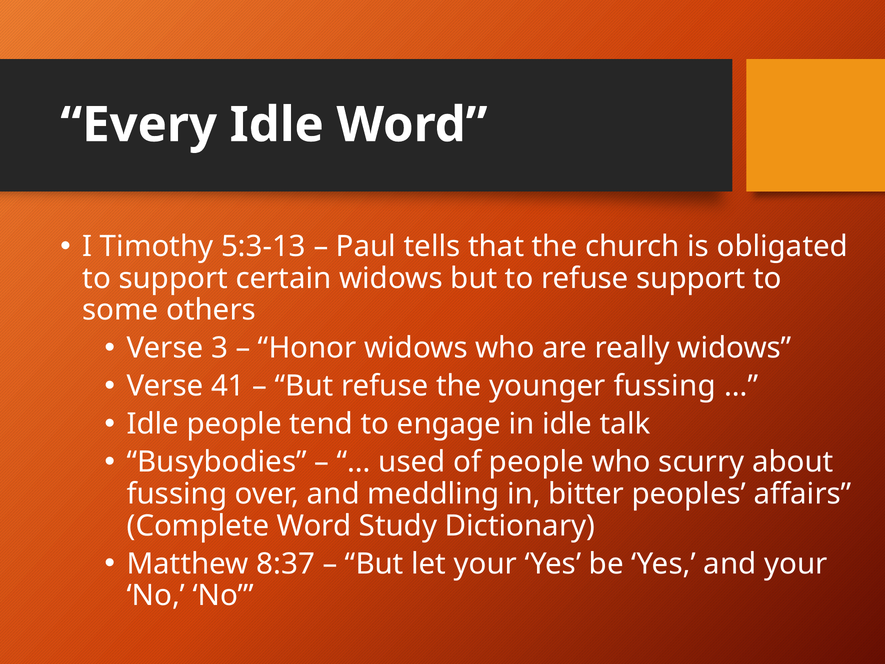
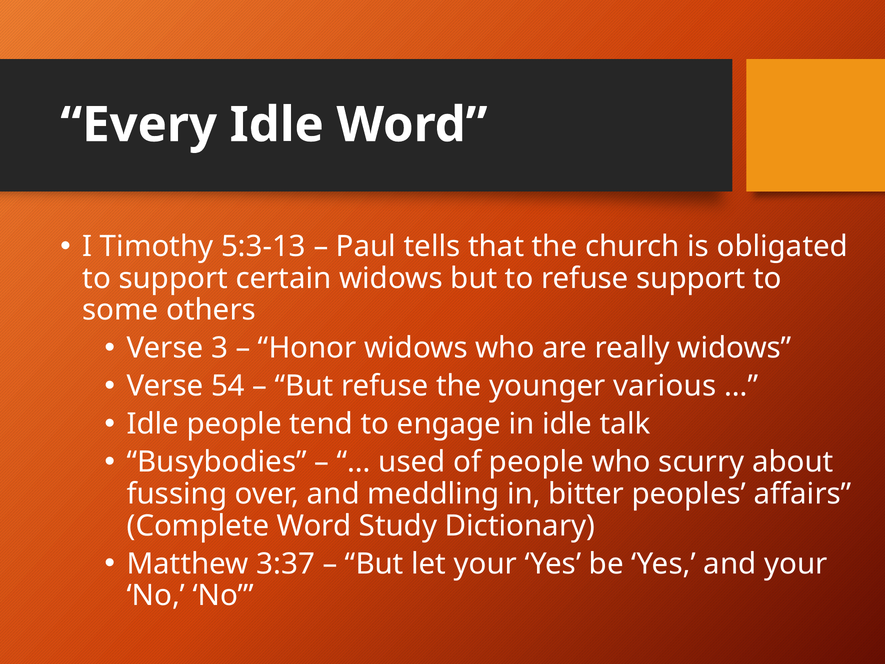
41: 41 -> 54
younger fussing: fussing -> various
8:37: 8:37 -> 3:37
